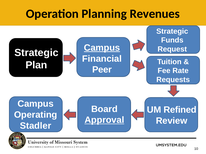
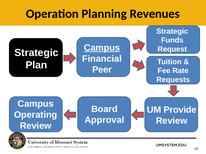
Refined: Refined -> Provide
Approval underline: present -> none
Stadler at (36, 126): Stadler -> Review
